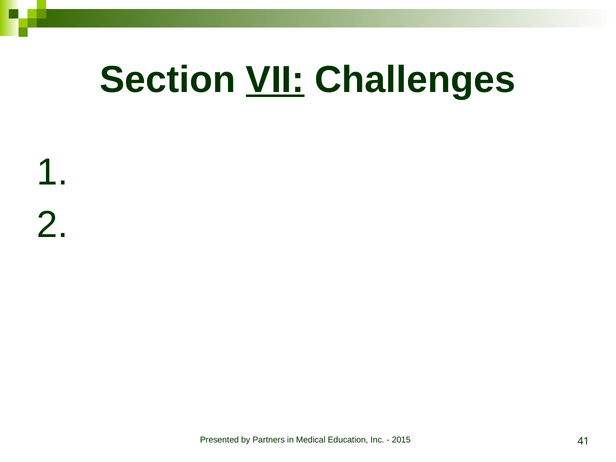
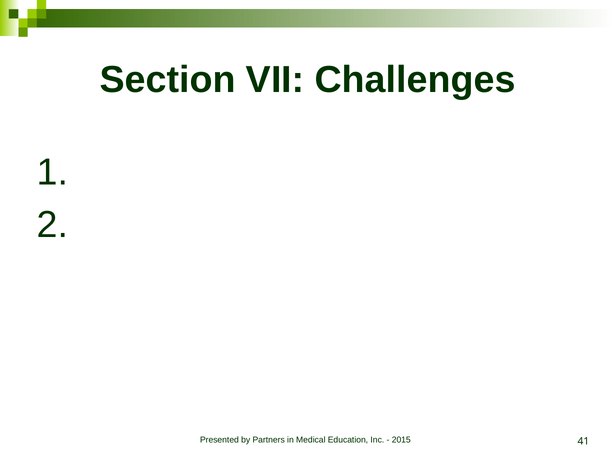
VII underline: present -> none
